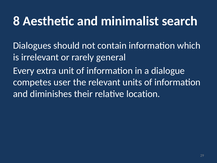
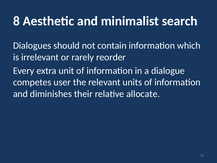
general: general -> reorder
location: location -> allocate
